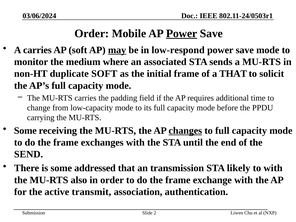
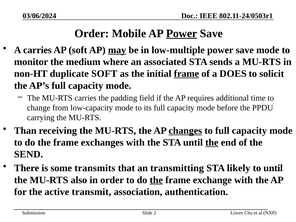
low-respond: low-respond -> low-multiple
frame at (186, 74) underline: none -> present
a THAT: THAT -> DOES
Some at (25, 131): Some -> Than
the at (212, 142) underline: none -> present
addressed: addressed -> transmits
transmission: transmission -> transmitting
to with: with -> until
the at (156, 180) underline: none -> present
